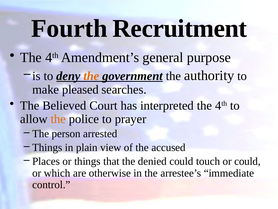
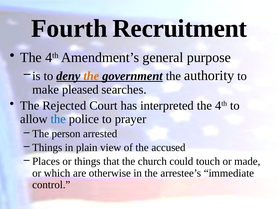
Believed: Believed -> Rejected
the at (58, 119) colour: orange -> blue
denied: denied -> church
or could: could -> made
